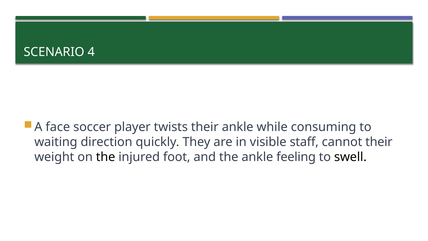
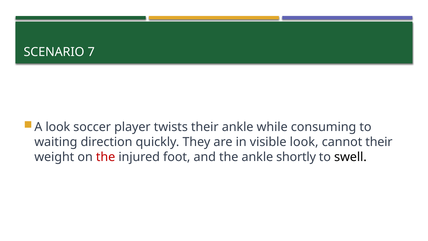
4: 4 -> 7
A face: face -> look
visible staff: staff -> look
the at (106, 157) colour: black -> red
feeling: feeling -> shortly
